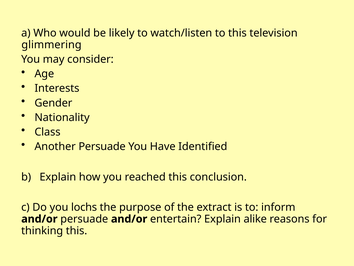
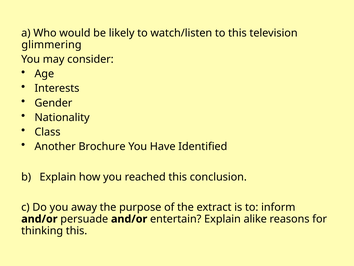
Another Persuade: Persuade -> Brochure
lochs: lochs -> away
